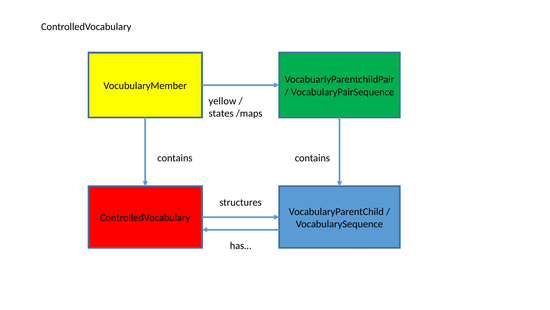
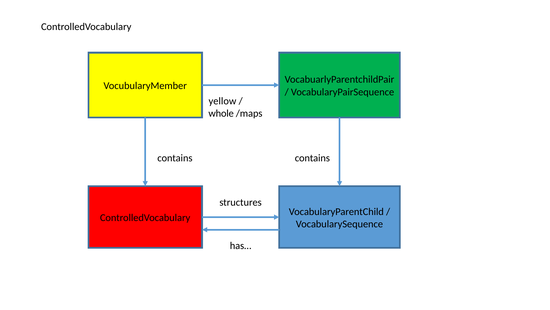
states: states -> whole
